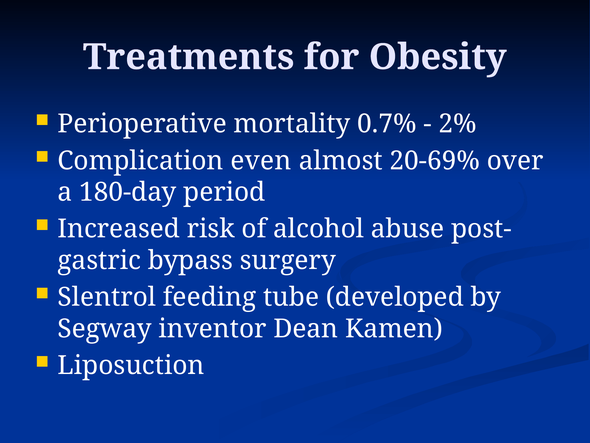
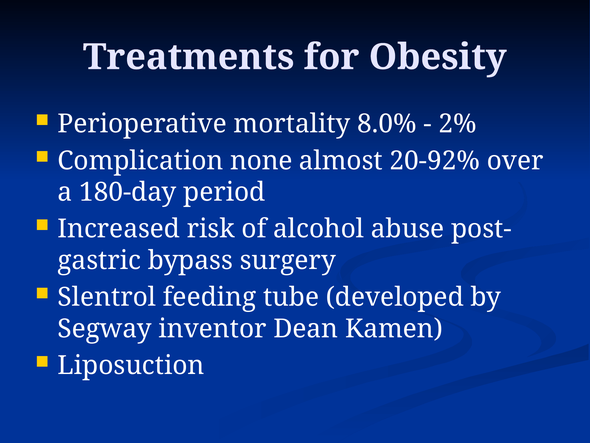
0.7%: 0.7% -> 8.0%
even: even -> none
20-69%: 20-69% -> 20-92%
